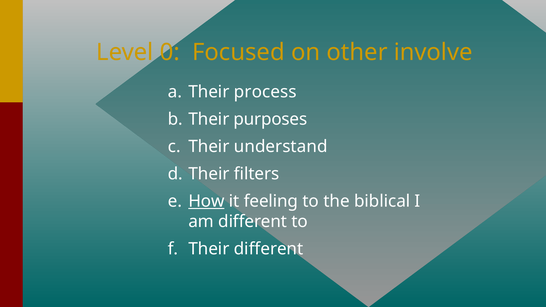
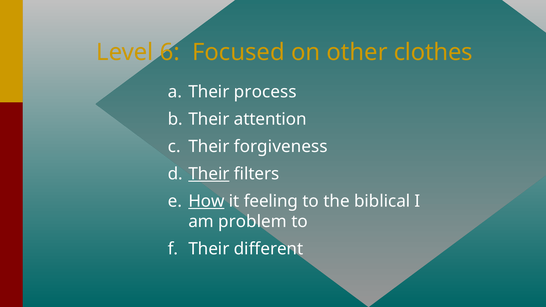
0: 0 -> 6
involve: involve -> clothes
purposes: purposes -> attention
understand: understand -> forgiveness
Their at (209, 174) underline: none -> present
am different: different -> problem
